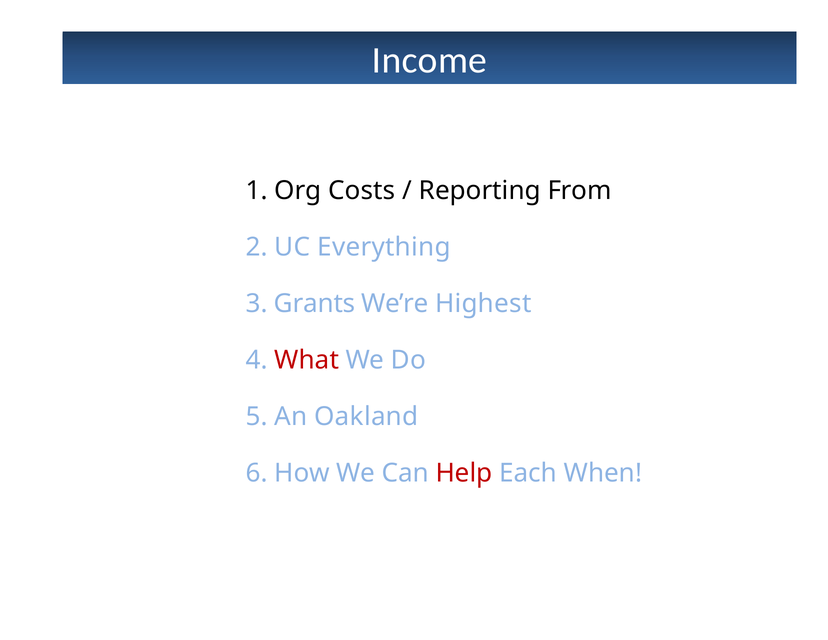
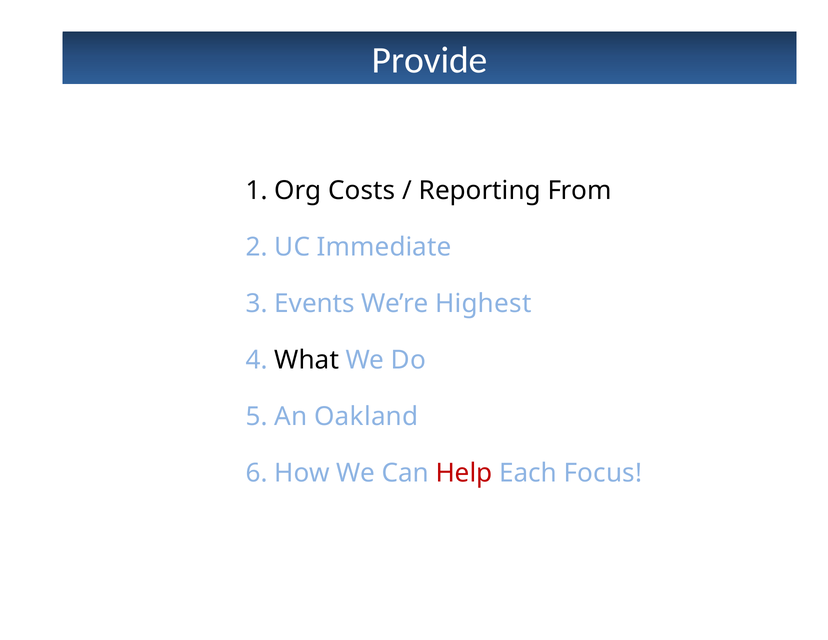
Income: Income -> Provide
Everything: Everything -> Immediate
Grants: Grants -> Events
What colour: red -> black
When: When -> Focus
